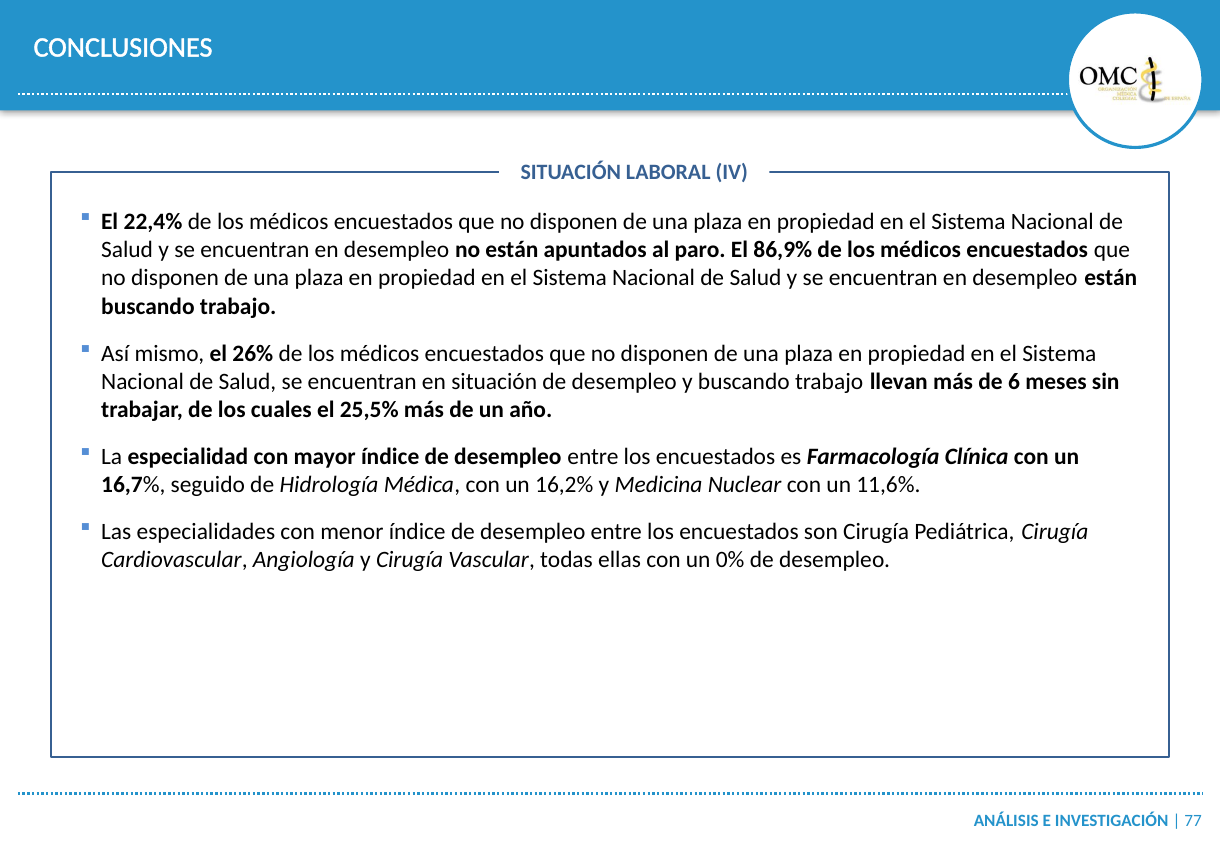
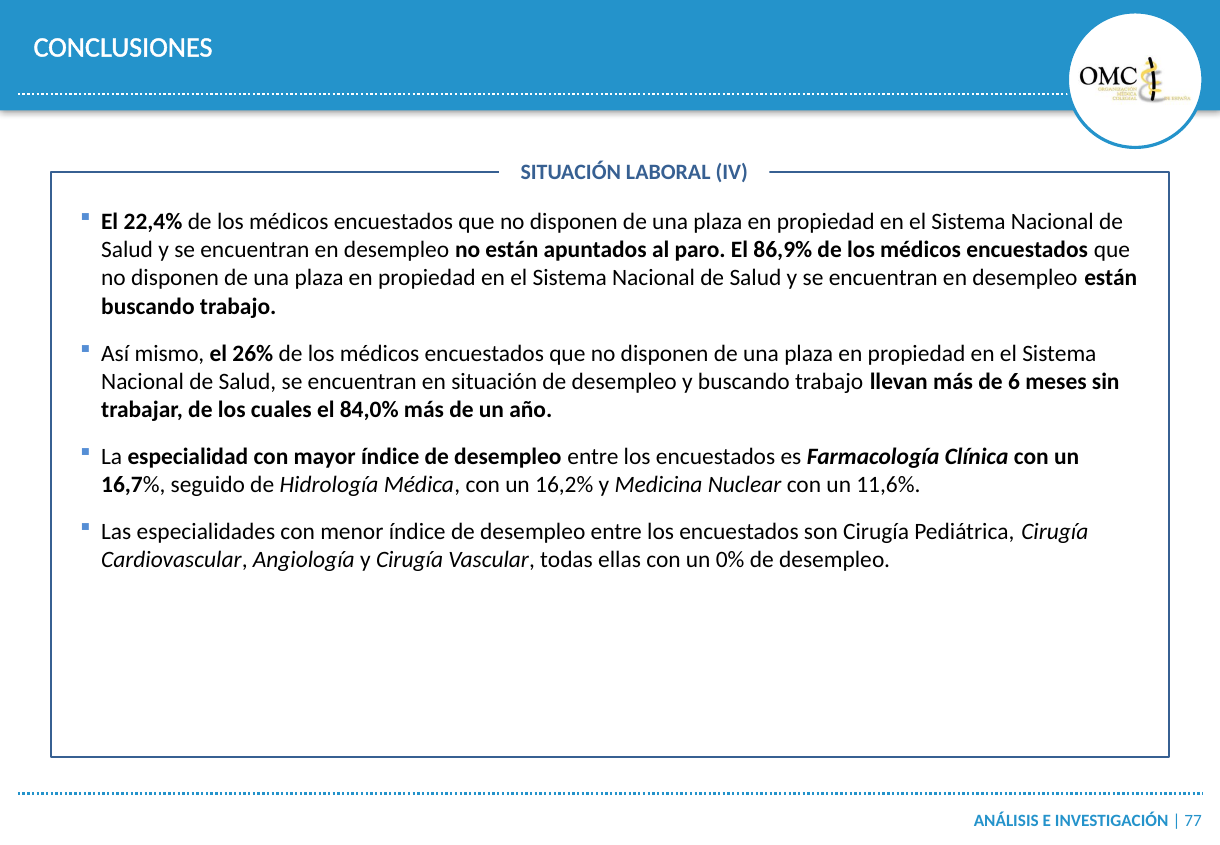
25,5%: 25,5% -> 84,0%
